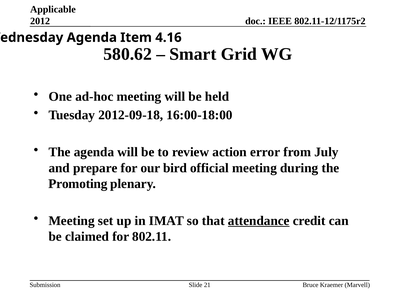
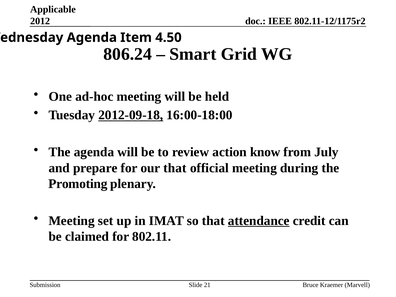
4.16: 4.16 -> 4.50
580.62: 580.62 -> 806.24
2012-09-18 underline: none -> present
error: error -> know
our bird: bird -> that
